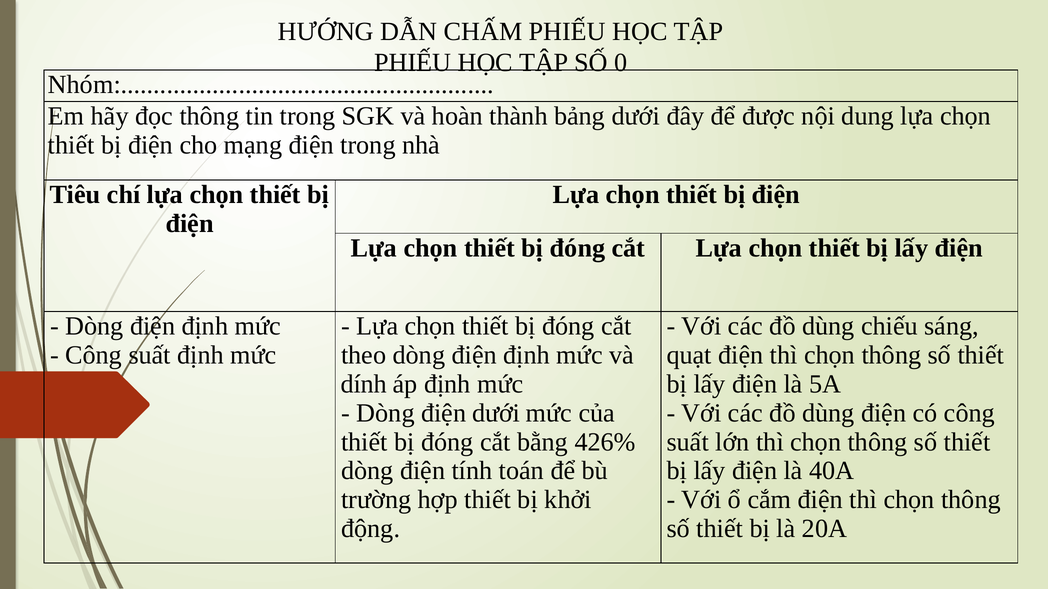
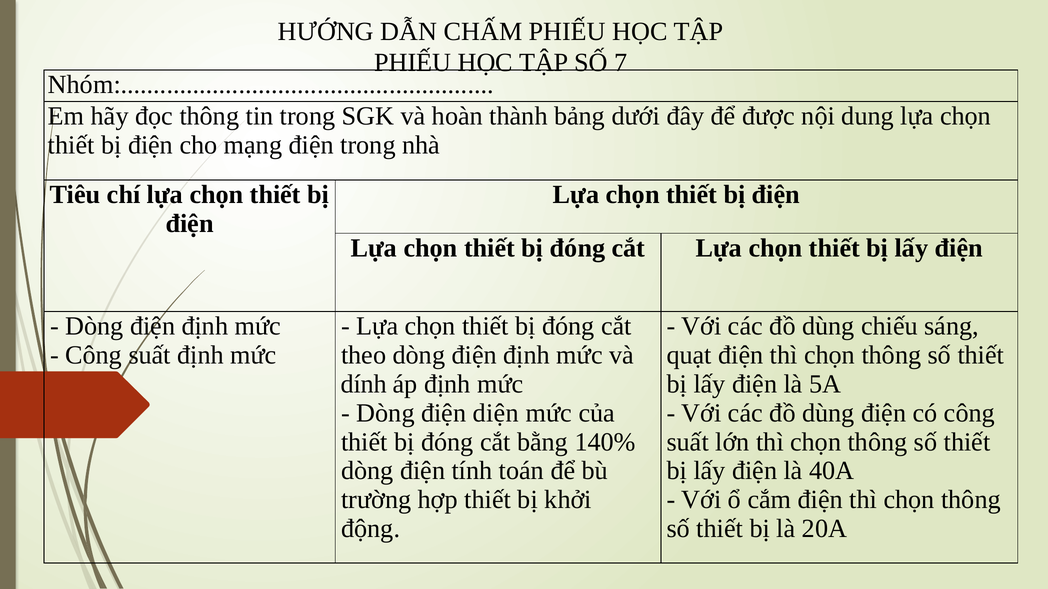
0: 0 -> 7
điện dưới: dưới -> diện
426%: 426% -> 140%
